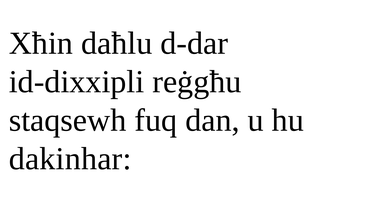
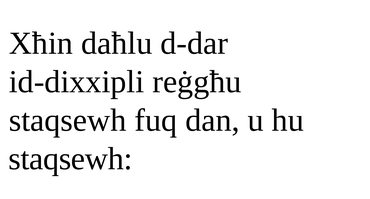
dakinhar at (70, 159): dakinhar -> staqsewh
